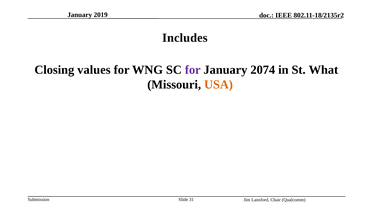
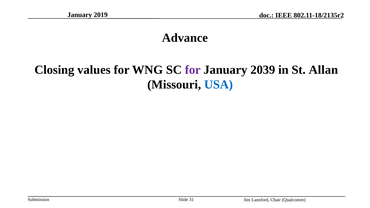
Includes: Includes -> Advance
2074: 2074 -> 2039
What: What -> Allan
USA colour: orange -> blue
